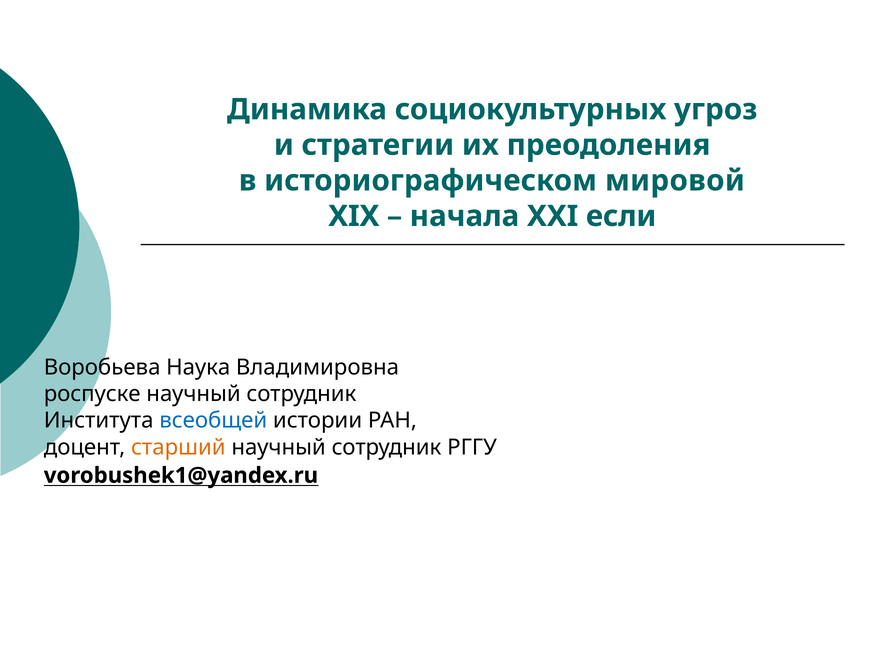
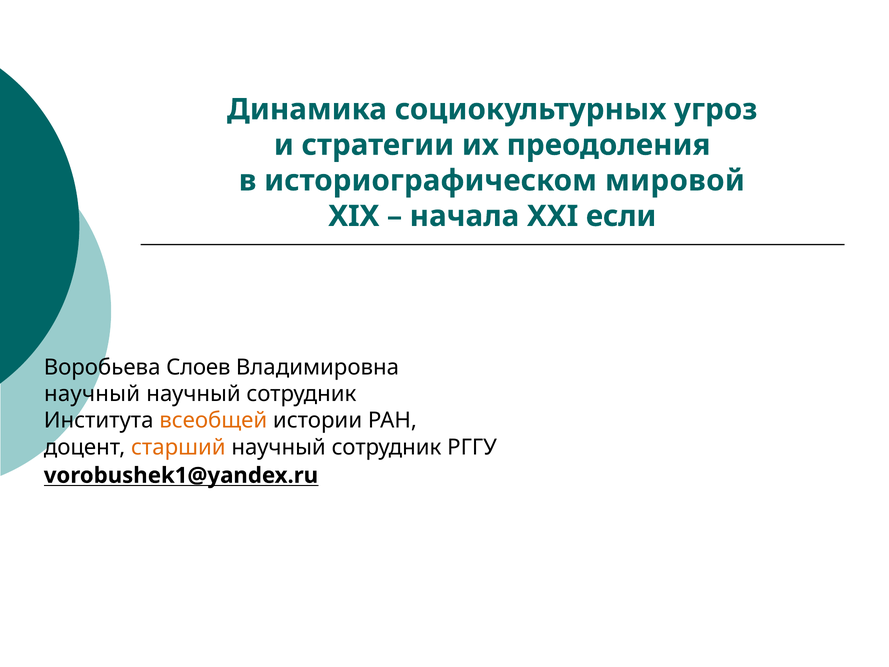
Наука: Наука -> Слоев
роспуске at (92, 394): роспуске -> научный
всеобщей colour: blue -> orange
